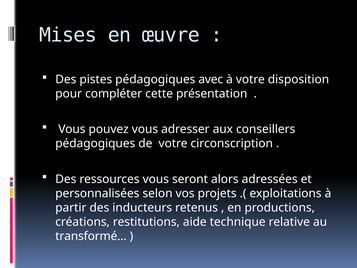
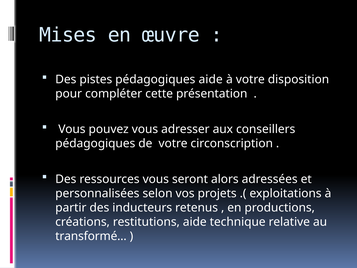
pédagogiques avec: avec -> aide
